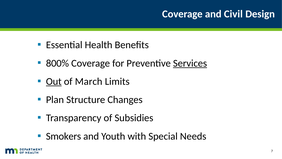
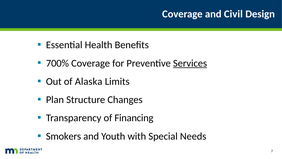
800%: 800% -> 700%
Out underline: present -> none
March: March -> Alaska
Subsidies: Subsidies -> Financing
